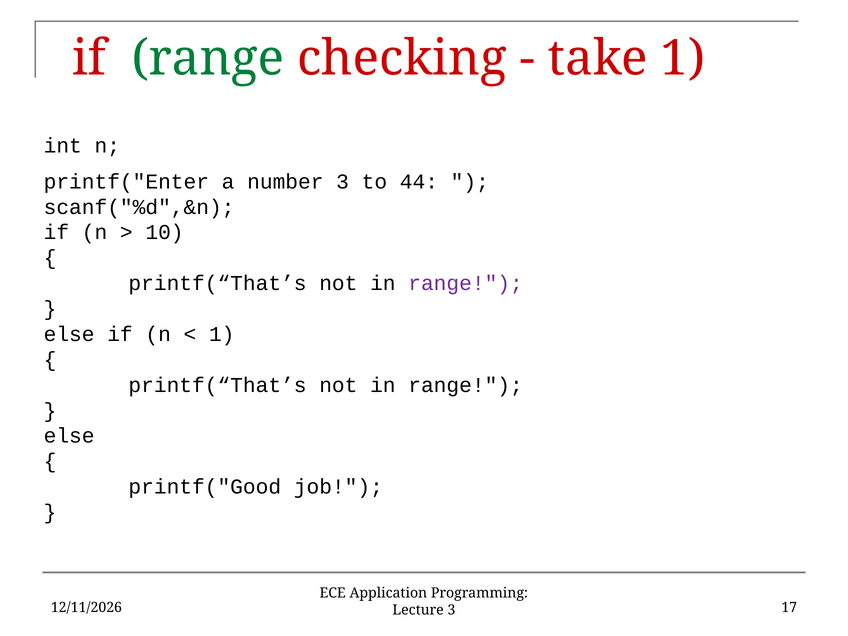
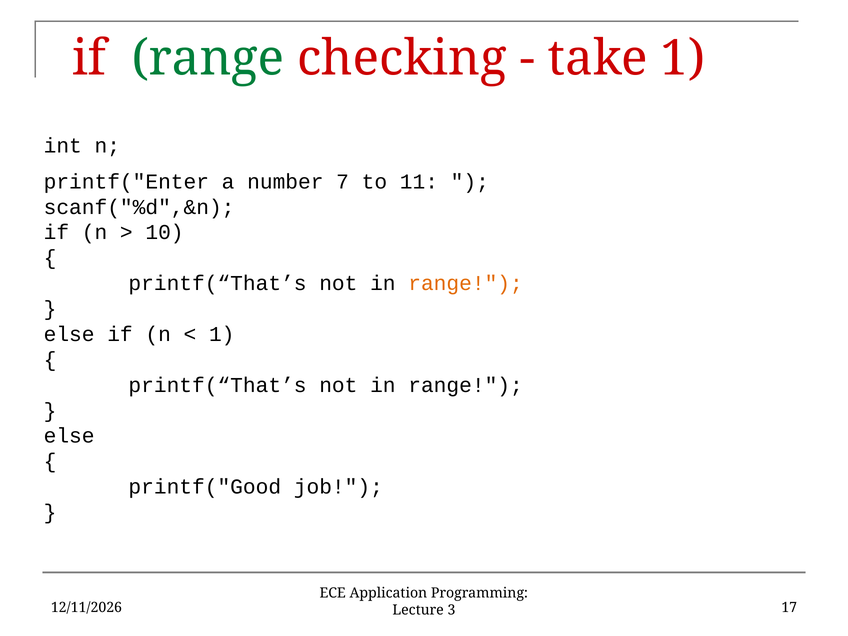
number 3: 3 -> 7
44: 44 -> 11
range at (466, 283) colour: purple -> orange
